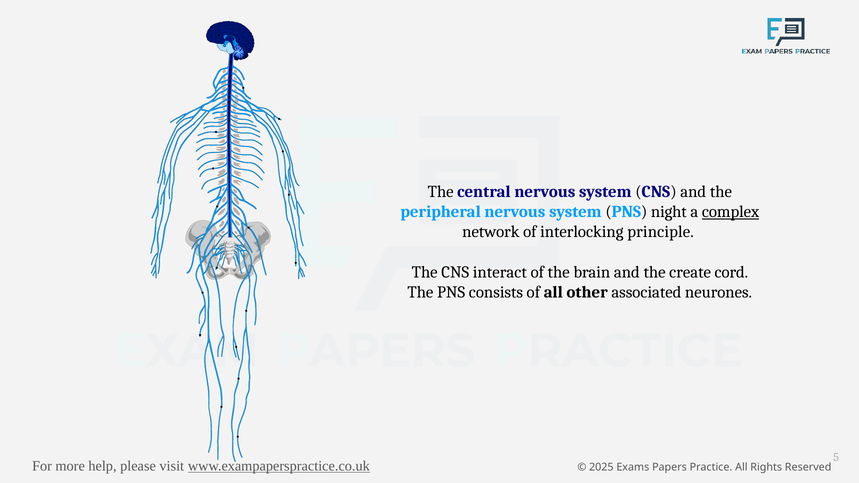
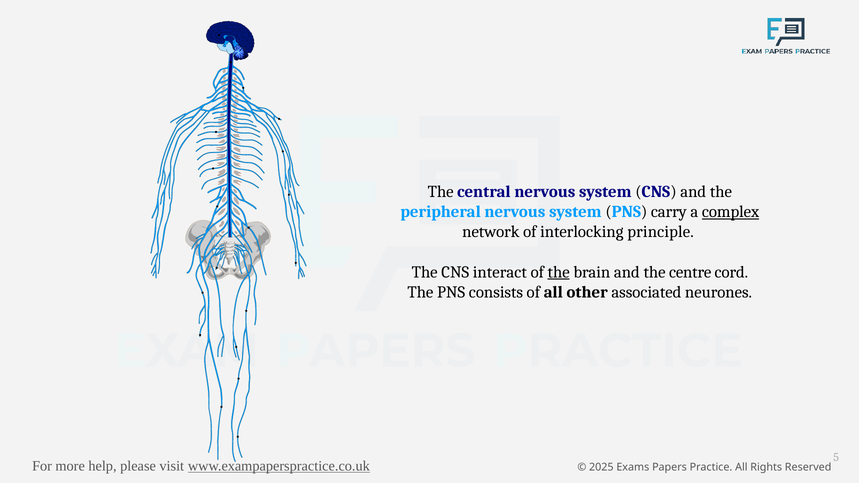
night: night -> carry
the at (559, 272) underline: none -> present
create: create -> centre
